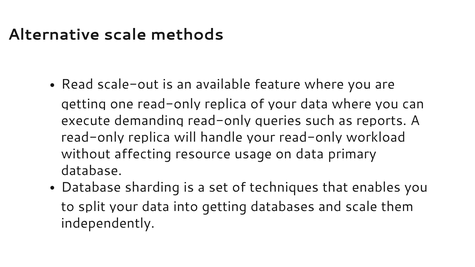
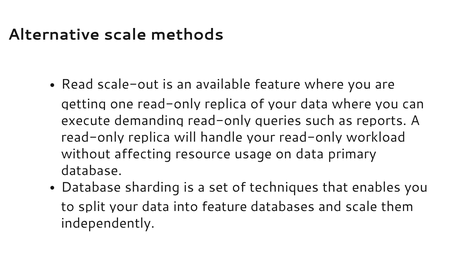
into getting: getting -> feature
